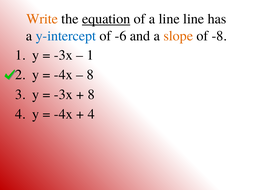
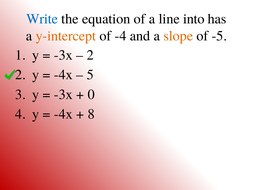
Write colour: orange -> blue
equation underline: present -> none
line line: line -> into
y-intercept colour: blue -> orange
-6: -6 -> -4
-8: -8 -> -5
1 at (90, 55): 1 -> 2
8 at (90, 75): 8 -> 5
8 at (91, 94): 8 -> 0
4 at (91, 114): 4 -> 8
